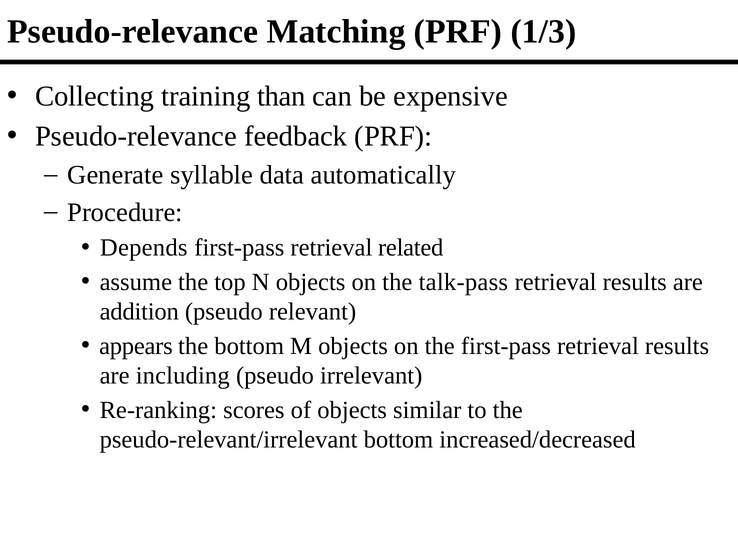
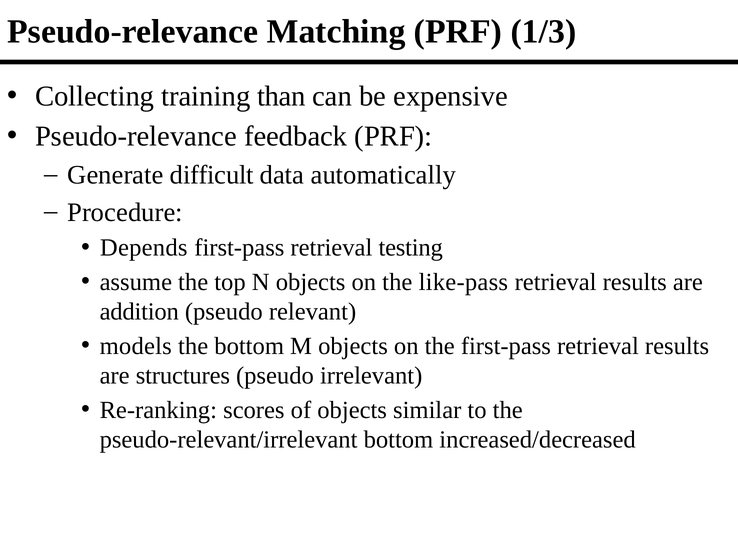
syllable: syllable -> difficult
related: related -> testing
talk-pass: talk-pass -> like-pass
appears: appears -> models
including: including -> structures
